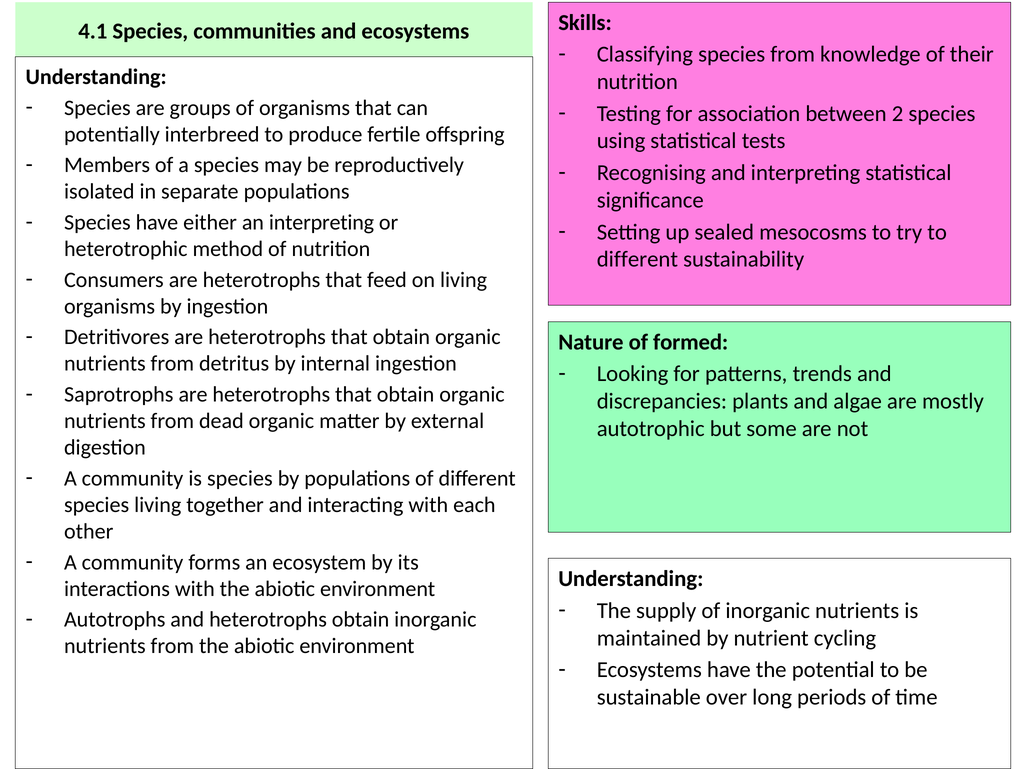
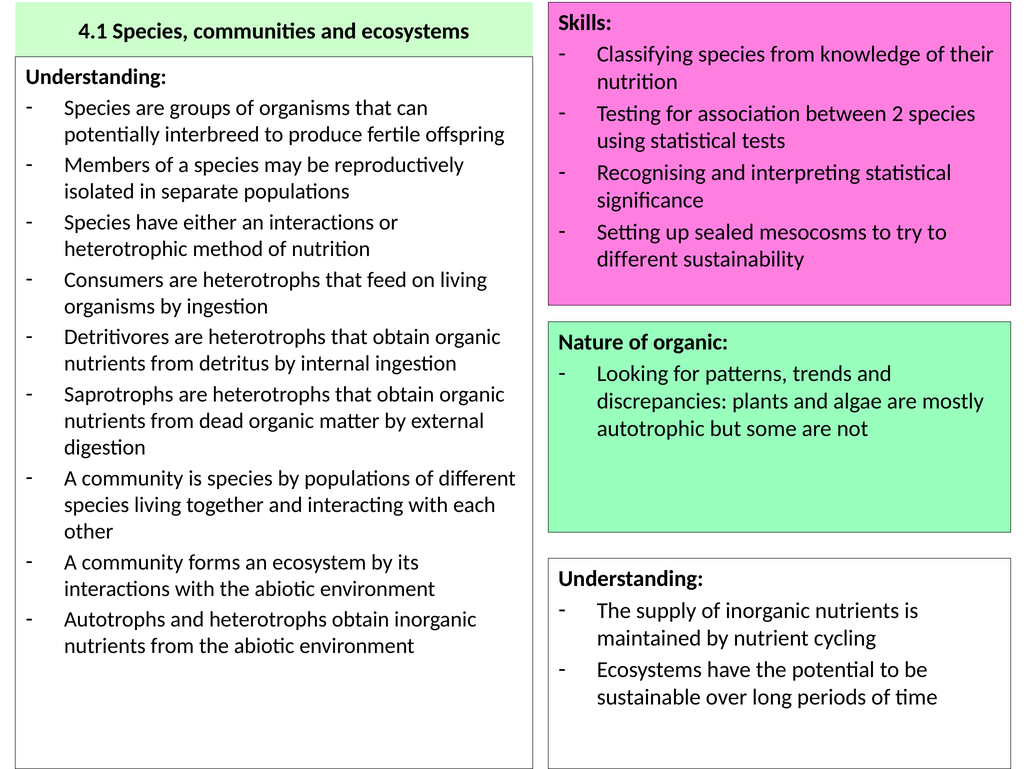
an interpreting: interpreting -> interactions
of formed: formed -> organic
